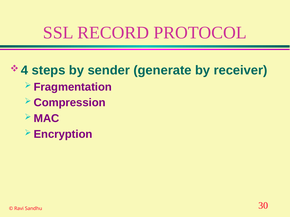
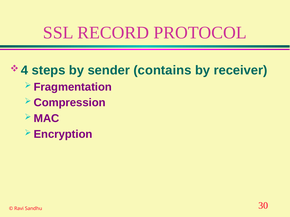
generate: generate -> contains
